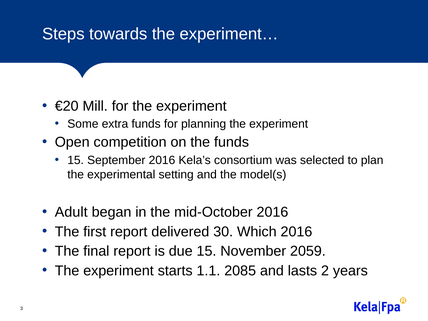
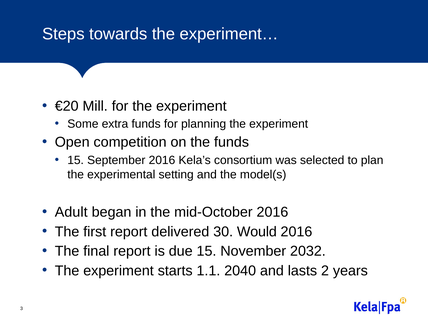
Which: Which -> Would
2059: 2059 -> 2032
2085: 2085 -> 2040
